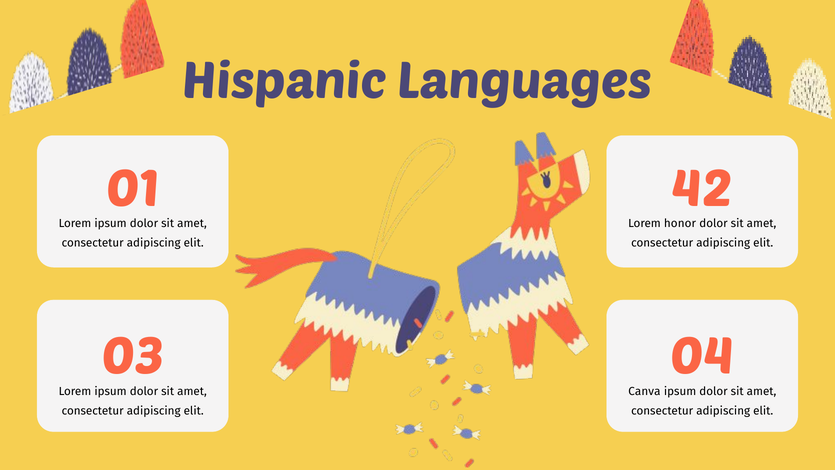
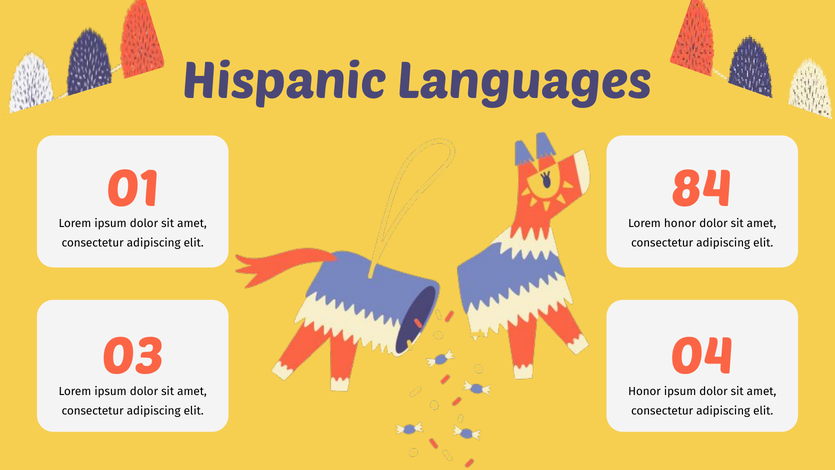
42: 42 -> 84
Canva at (644, 391): Canva -> Honor
